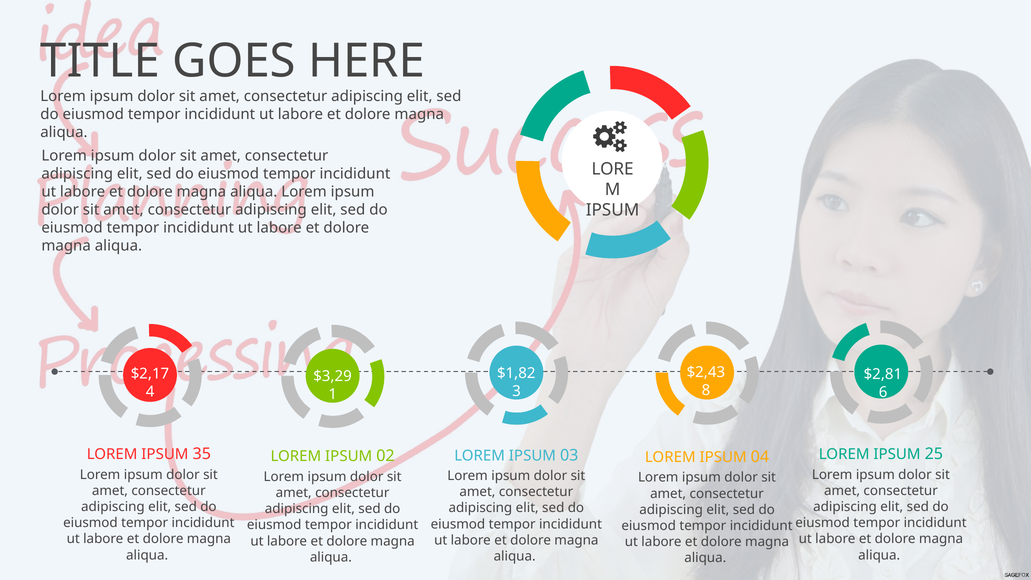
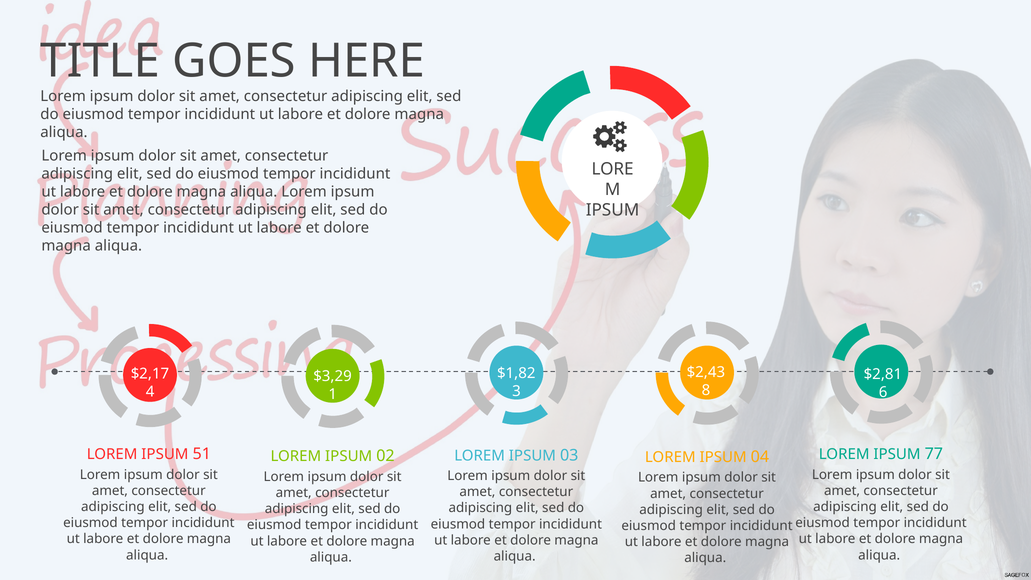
35: 35 -> 51
25: 25 -> 77
